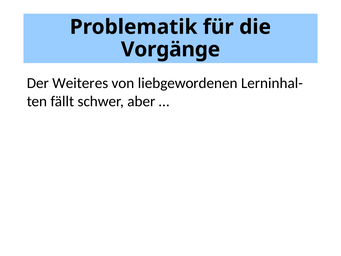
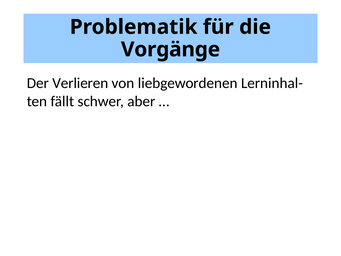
Weiteres: Weiteres -> Verlieren
